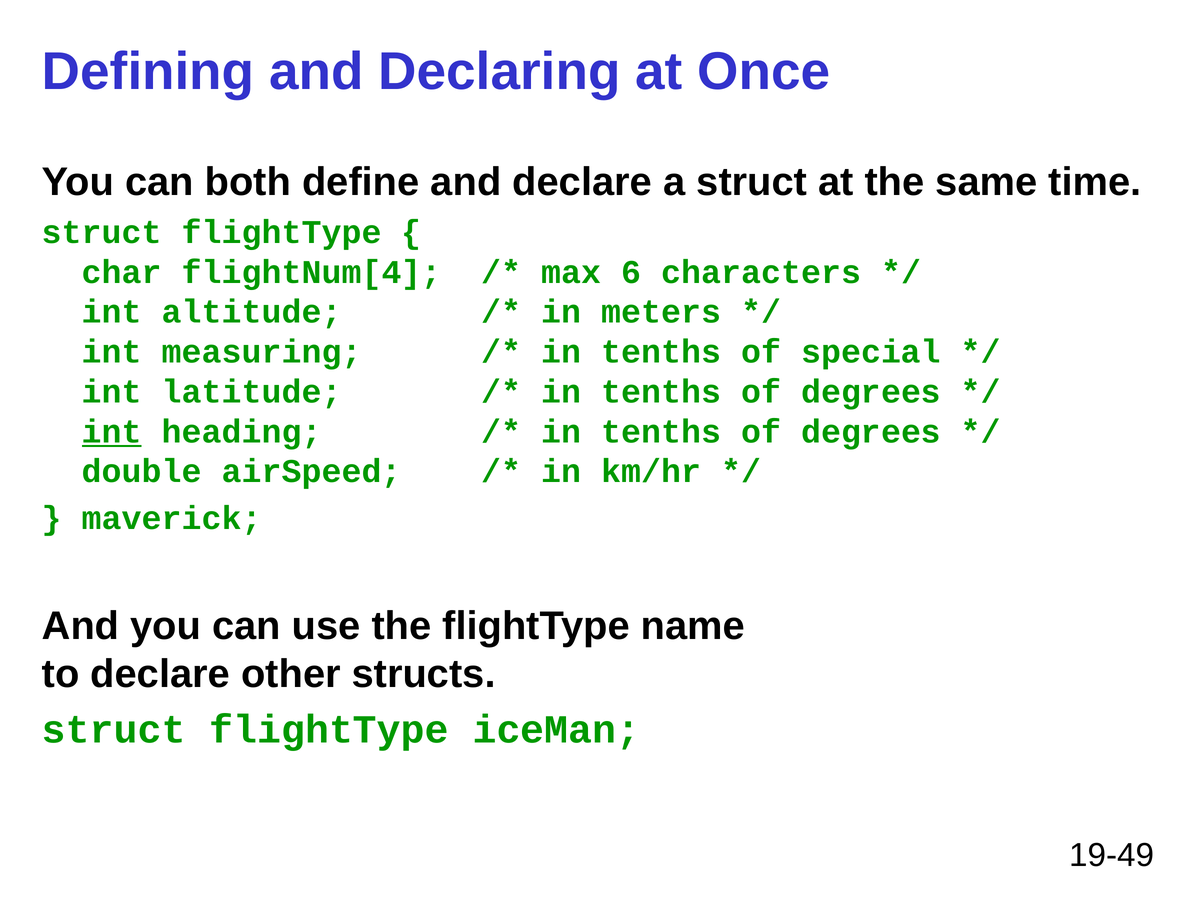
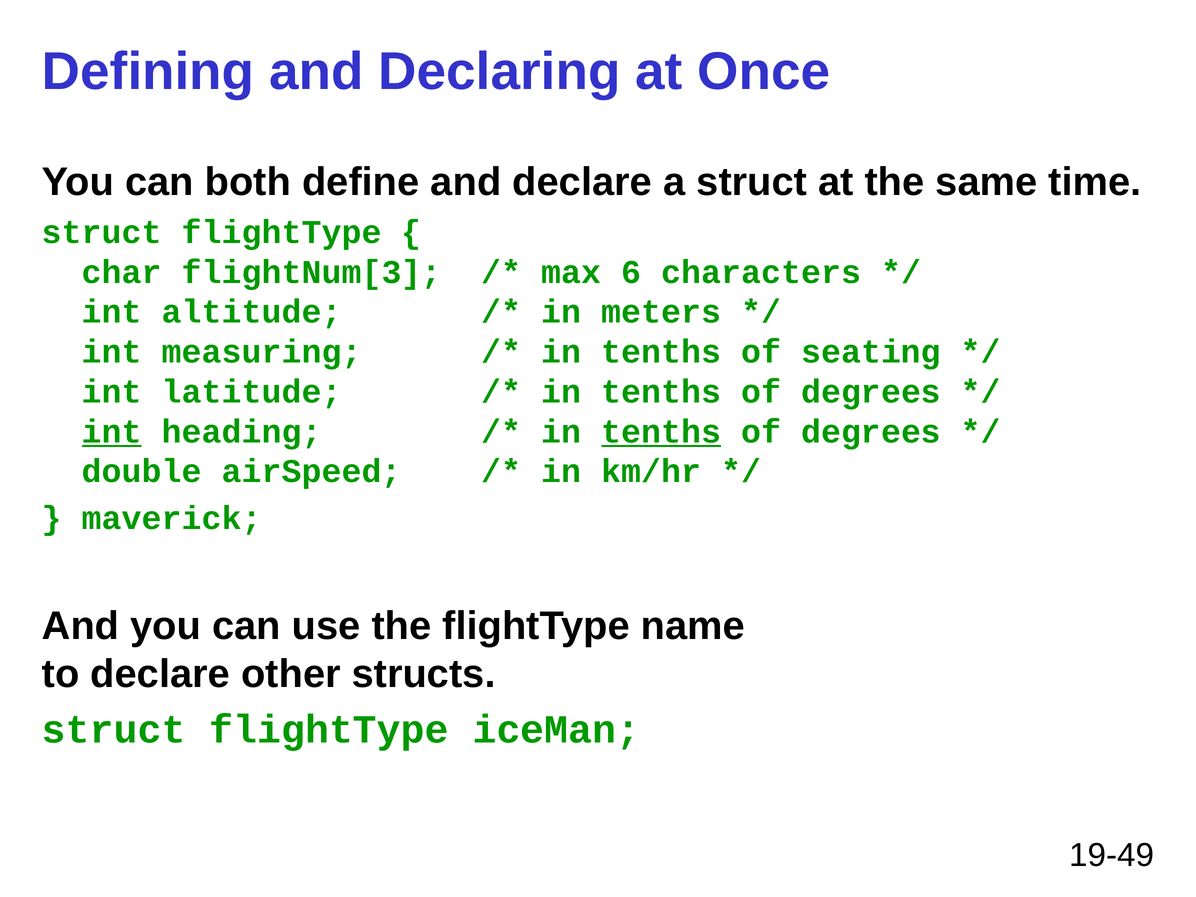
flightNum[4: flightNum[4 -> flightNum[3
special: special -> seating
tenths at (661, 432) underline: none -> present
